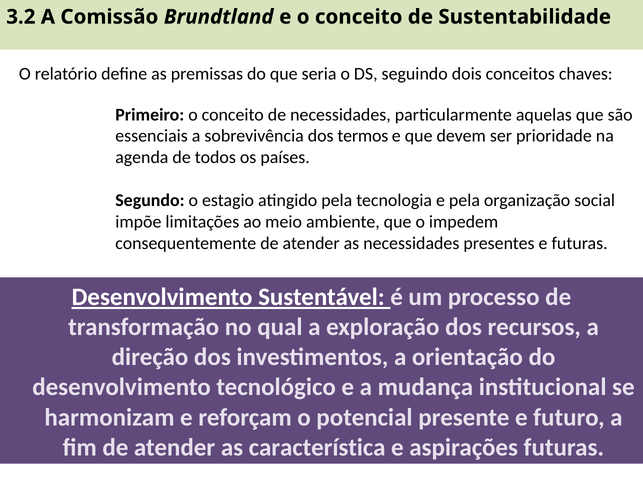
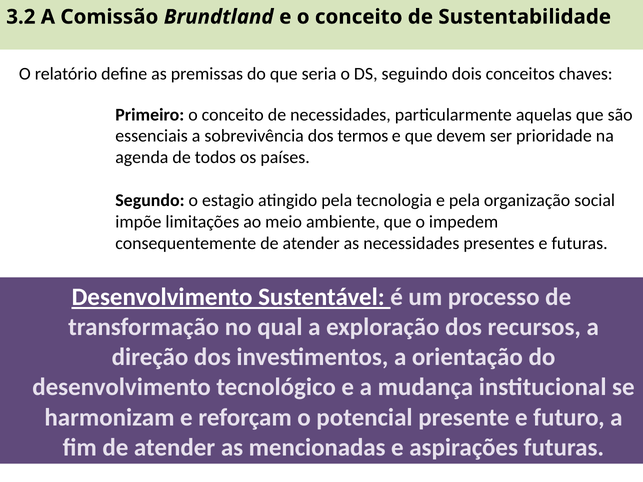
característica: característica -> mencionadas
